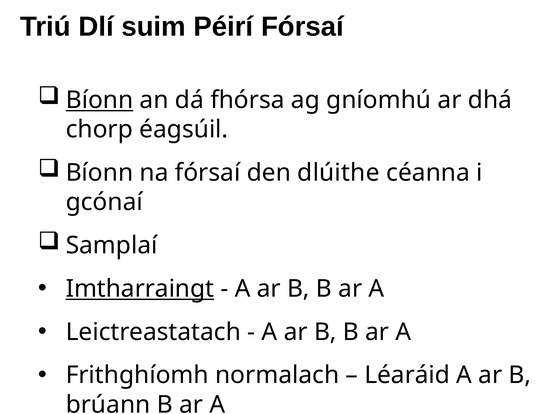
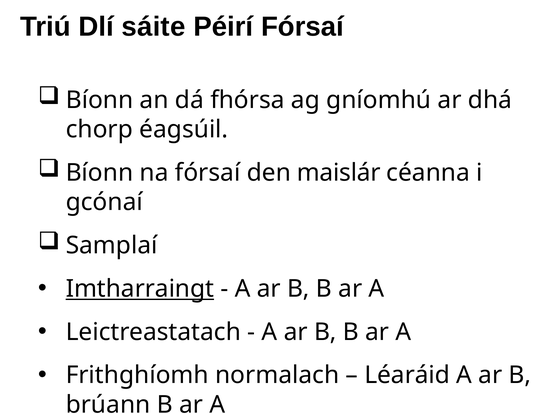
suim: suim -> sáite
Bíonn at (99, 100) underline: present -> none
dlúithe: dlúithe -> maislár
